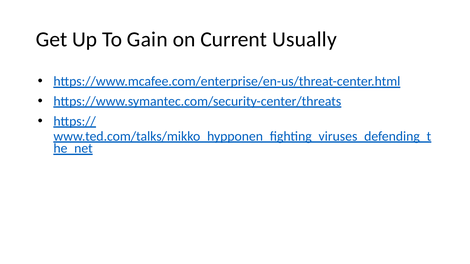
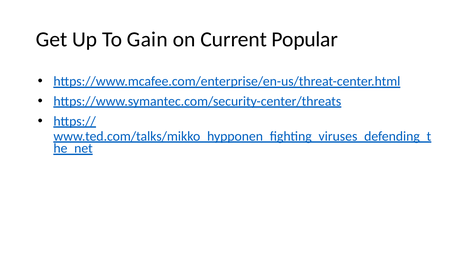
Usually: Usually -> Popular
